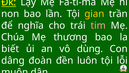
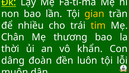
nghĩa: nghĩa -> nhiều
tim colour: pink -> yellow
Chúa: Chúa -> Chân
biết: biết -> thời
dùng: dùng -> khẩn
